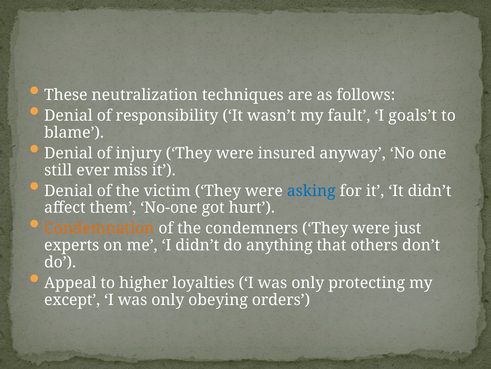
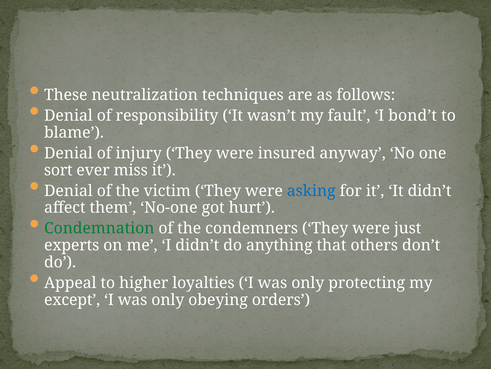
goals’t: goals’t -> bond’t
still: still -> sort
Condemnation colour: orange -> green
